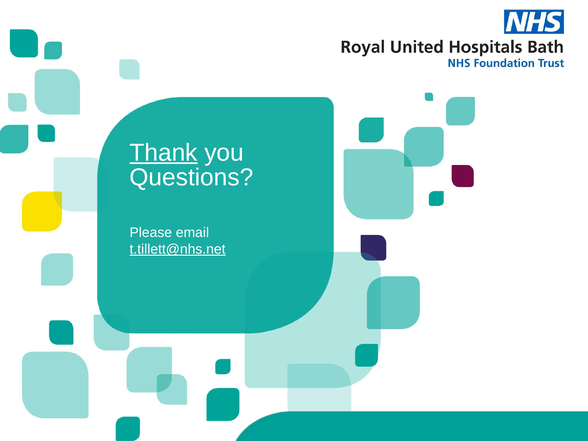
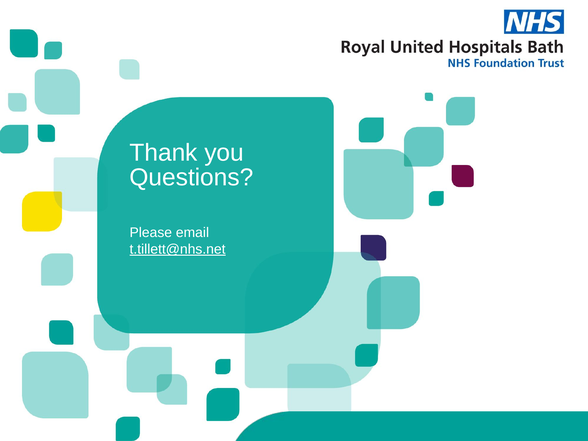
Thank underline: present -> none
